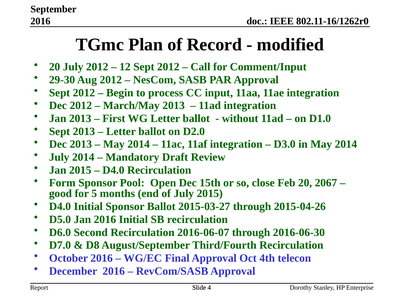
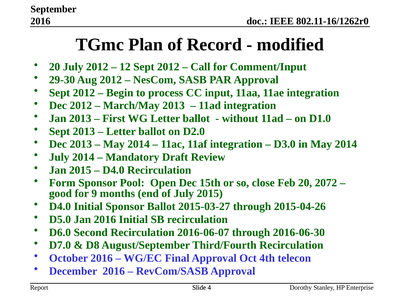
2067: 2067 -> 2072
5: 5 -> 9
